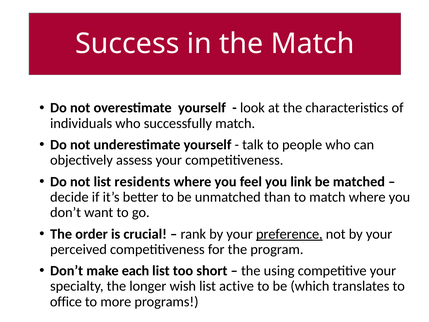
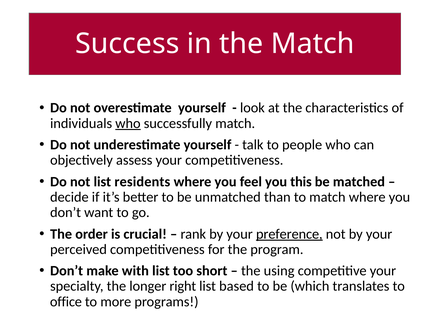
who at (128, 123) underline: none -> present
link: link -> this
each: each -> with
wish: wish -> right
active: active -> based
